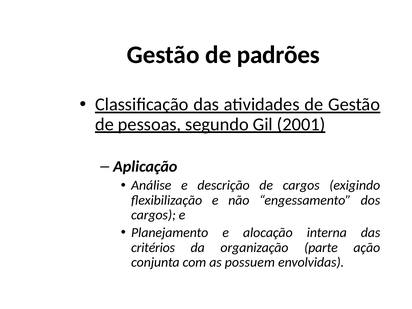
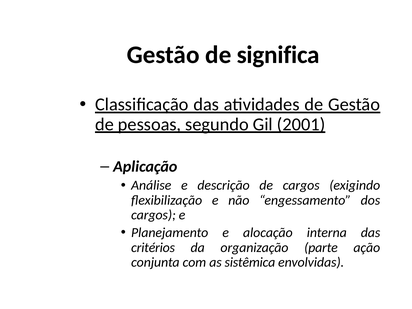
padrões: padrões -> significa
possuem: possuem -> sistêmica
